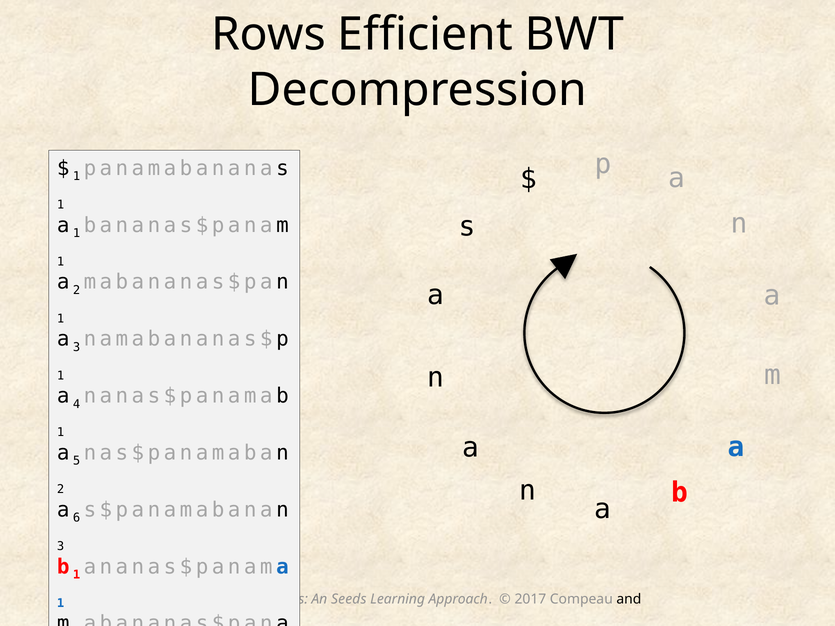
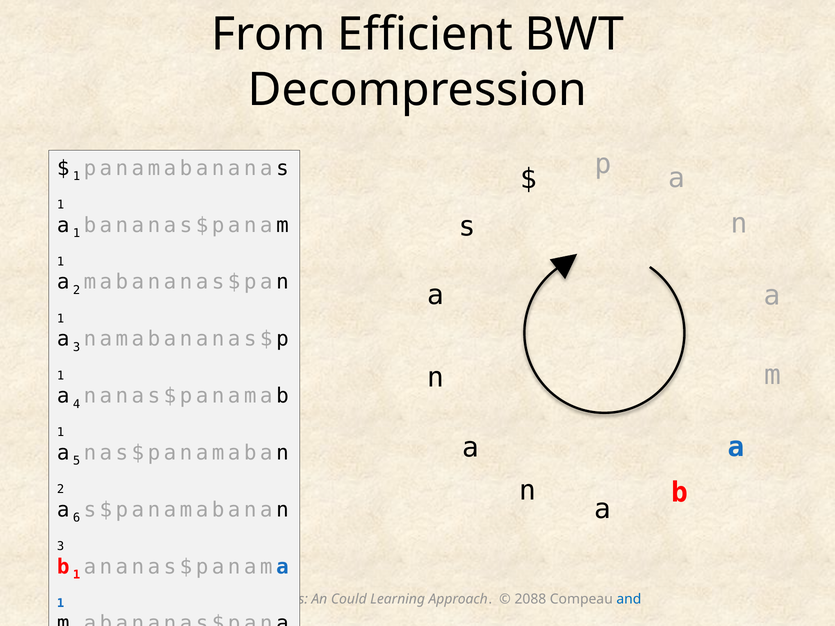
Rows: Rows -> From
Seeds: Seeds -> Could
2017: 2017 -> 2088
and colour: black -> blue
